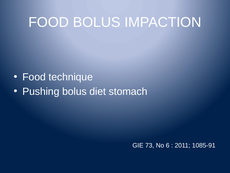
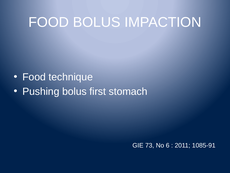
diet: diet -> first
